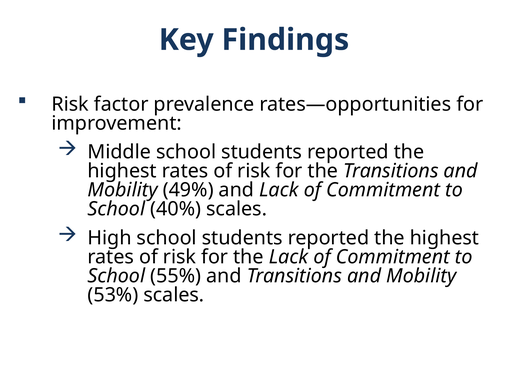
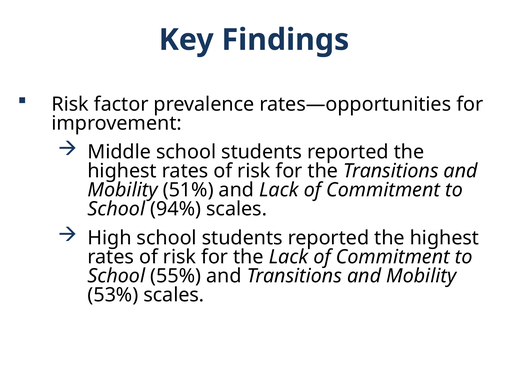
49%: 49% -> 51%
40%: 40% -> 94%
